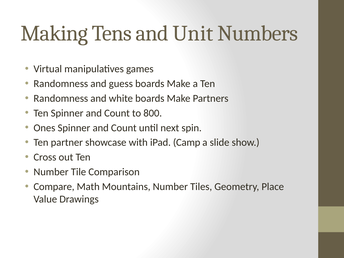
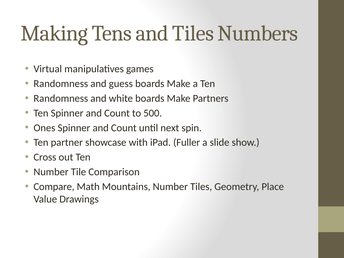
and Unit: Unit -> Tiles
800: 800 -> 500
Camp: Camp -> Fuller
